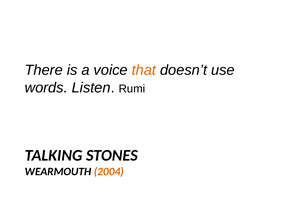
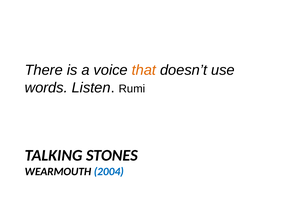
2004 colour: orange -> blue
